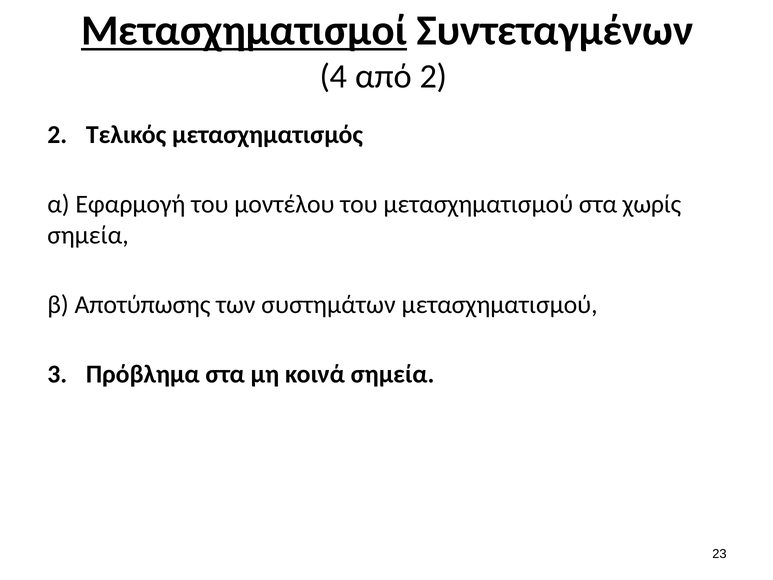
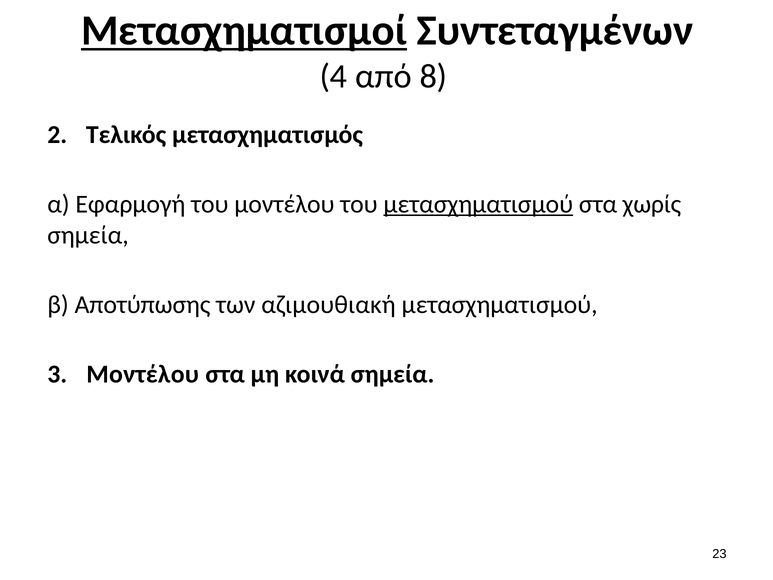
από 2: 2 -> 8
μετασχηματισμού at (478, 204) underline: none -> present
συστημάτων: συστημάτων -> αζιμουθιακή
Πρόβλημα at (143, 374): Πρόβλημα -> Μοντέλου
